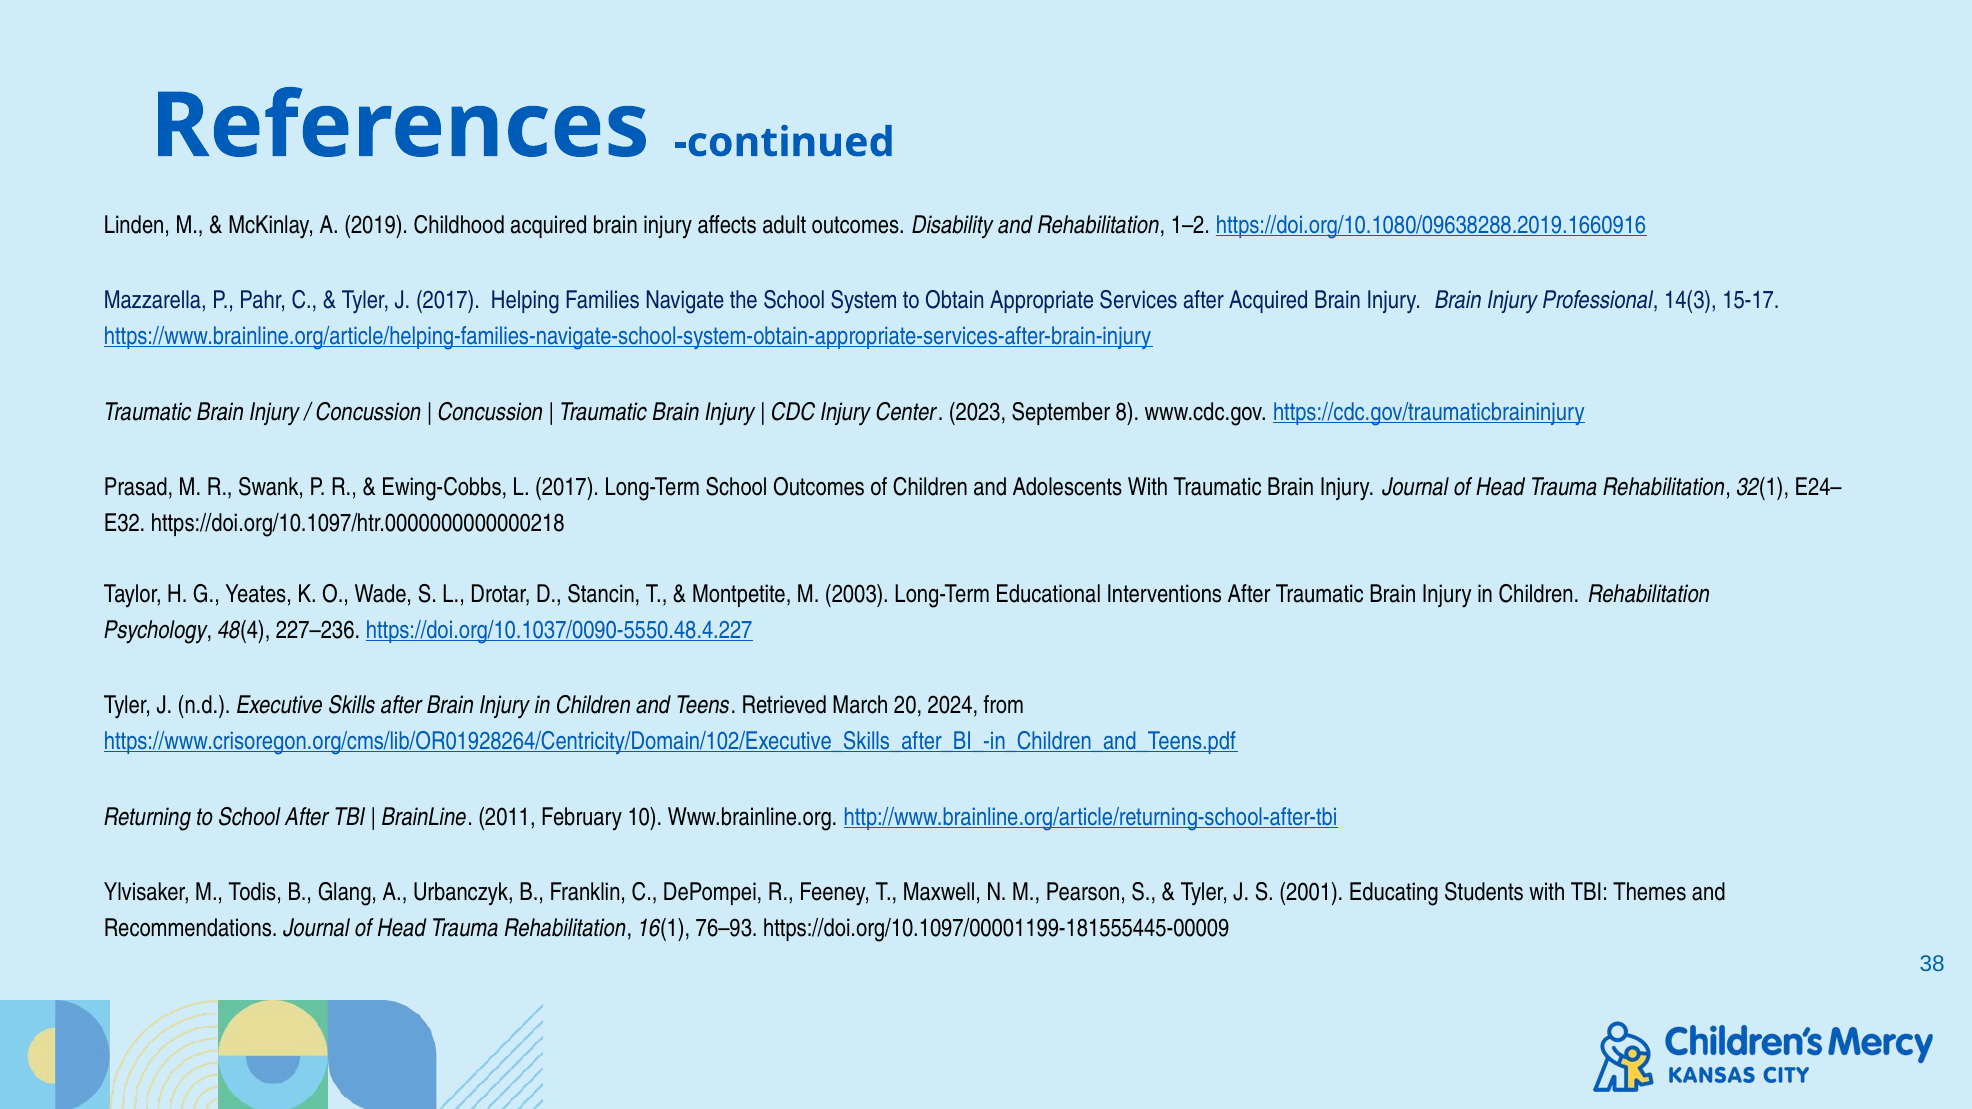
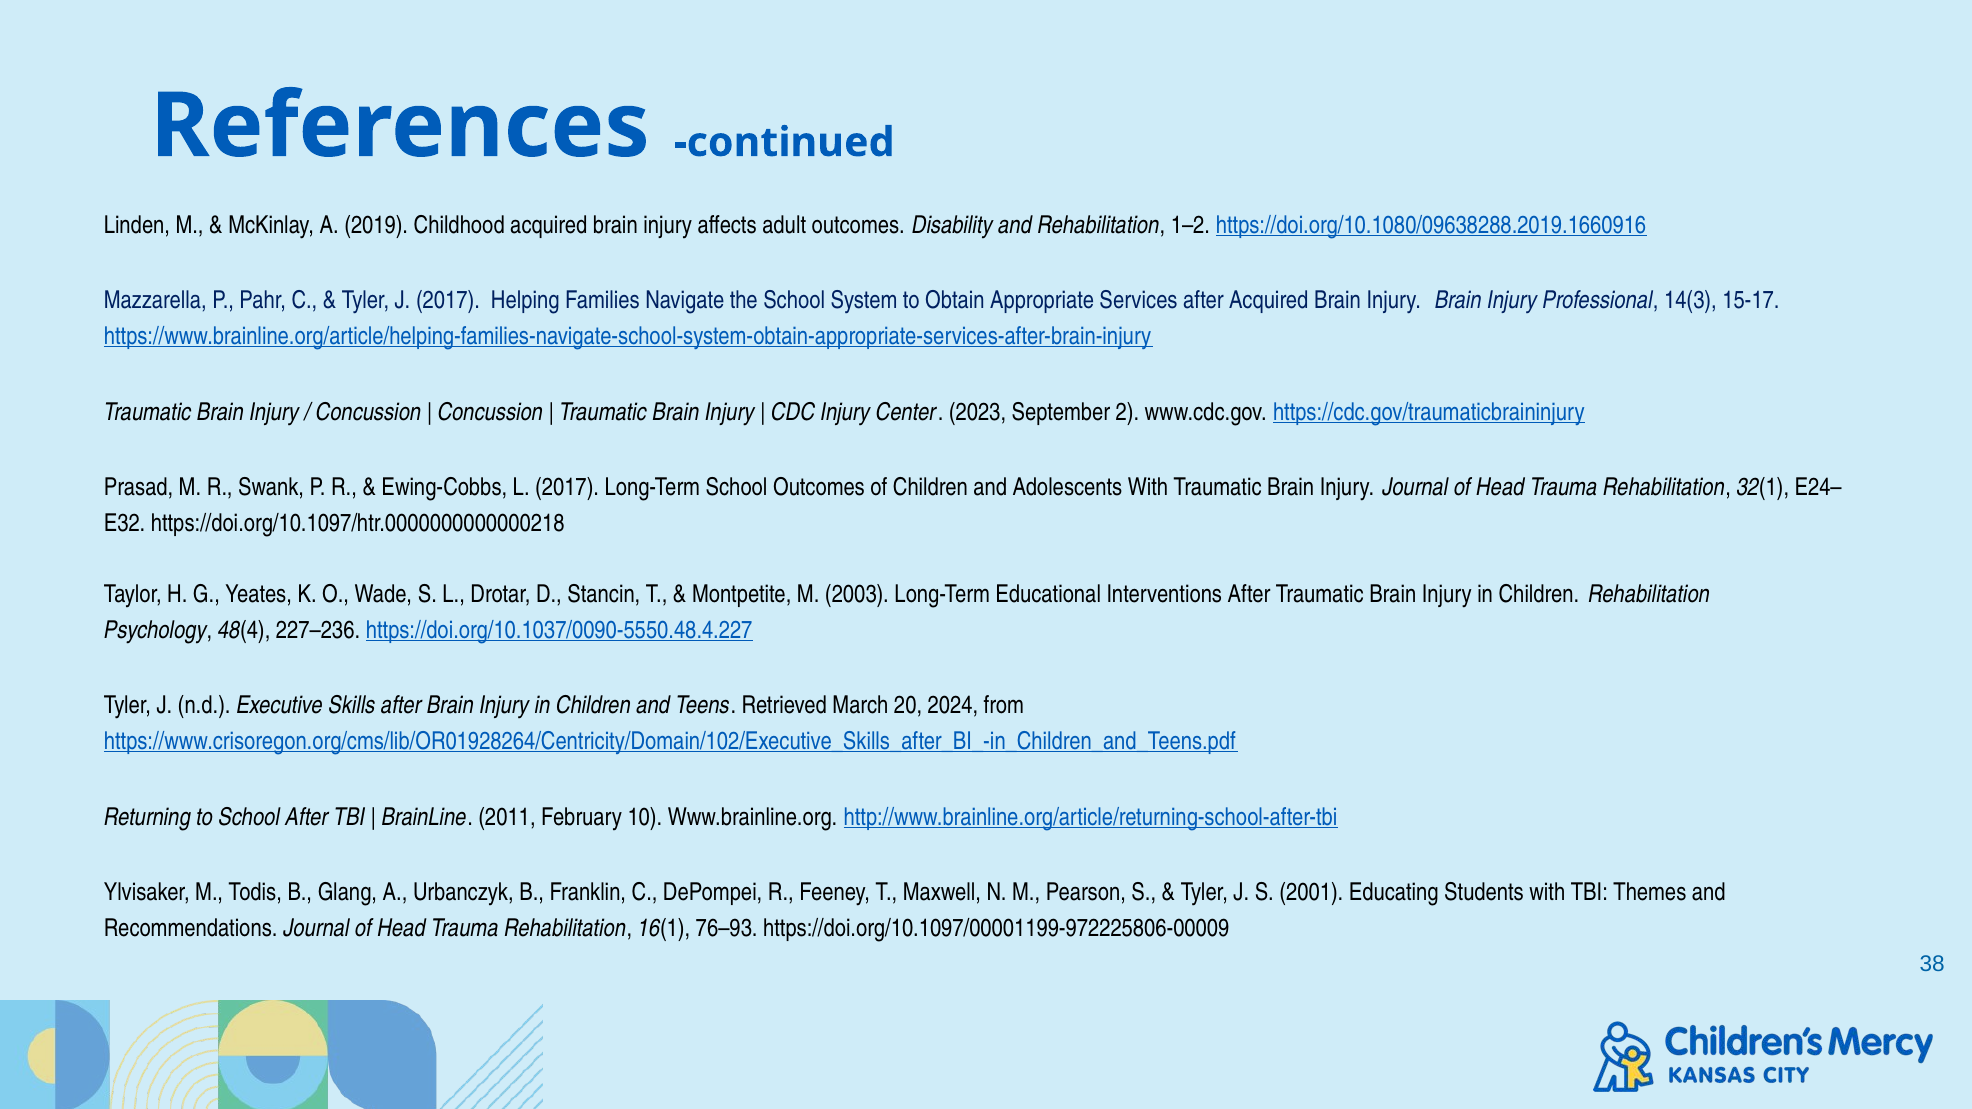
8: 8 -> 2
https://doi.org/10.1097/00001199-181555445-00009: https://doi.org/10.1097/00001199-181555445-00009 -> https://doi.org/10.1097/00001199-972225806-00009
